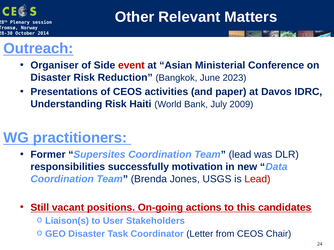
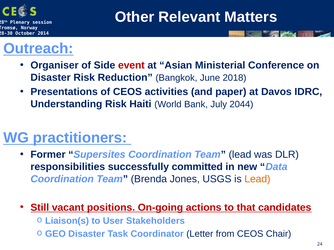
2023: 2023 -> 2018
2009: 2009 -> 2044
motivation: motivation -> committed
Lead at (257, 179) colour: red -> orange
this: this -> that
